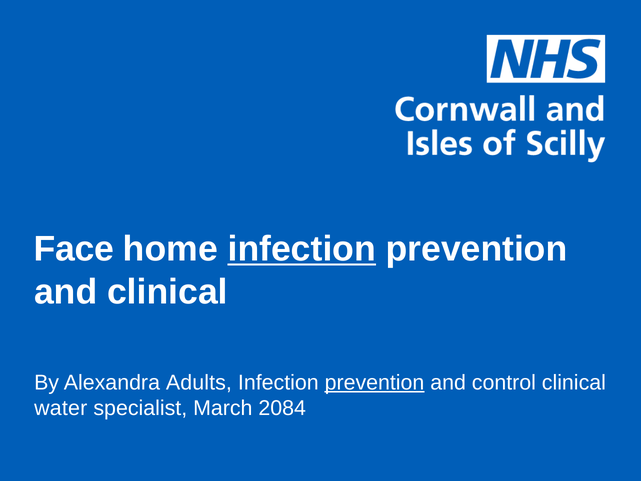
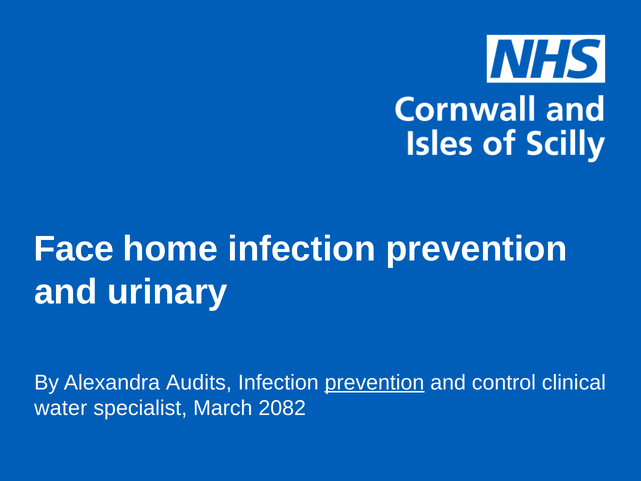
infection at (302, 249) underline: present -> none
and clinical: clinical -> urinary
Adults: Adults -> Audits
2084: 2084 -> 2082
